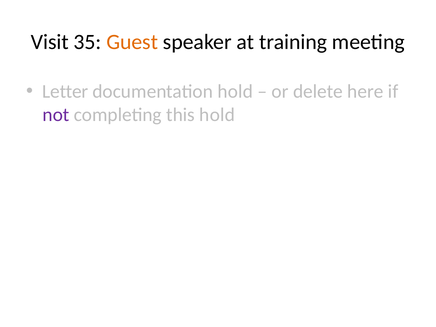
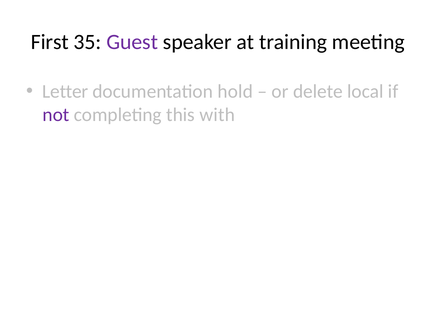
Visit: Visit -> First
Guest colour: orange -> purple
here: here -> local
this hold: hold -> with
